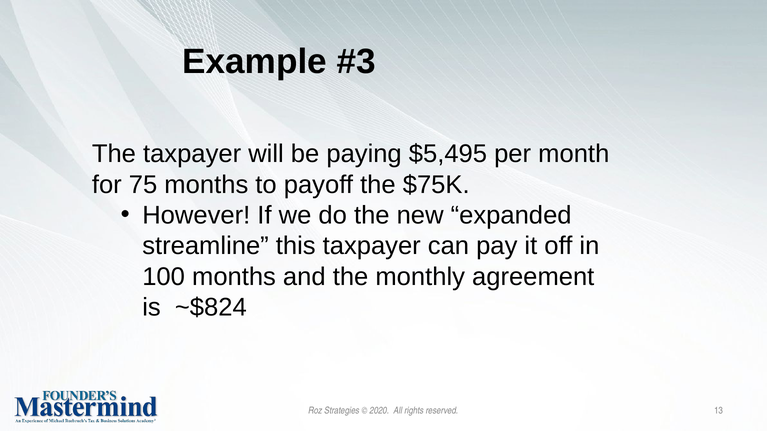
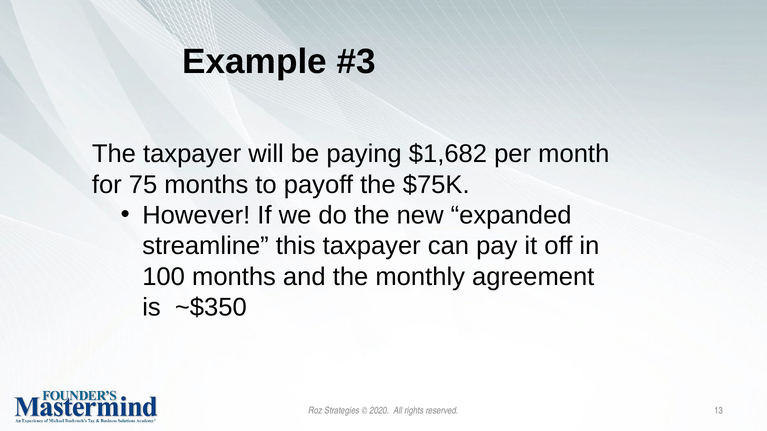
$5,495: $5,495 -> $1,682
~$824: ~$824 -> ~$350
